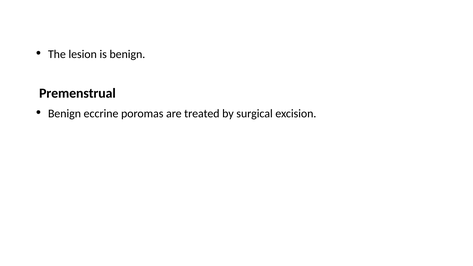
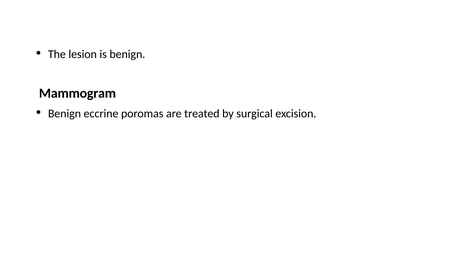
Premenstrual: Premenstrual -> Mammogram
